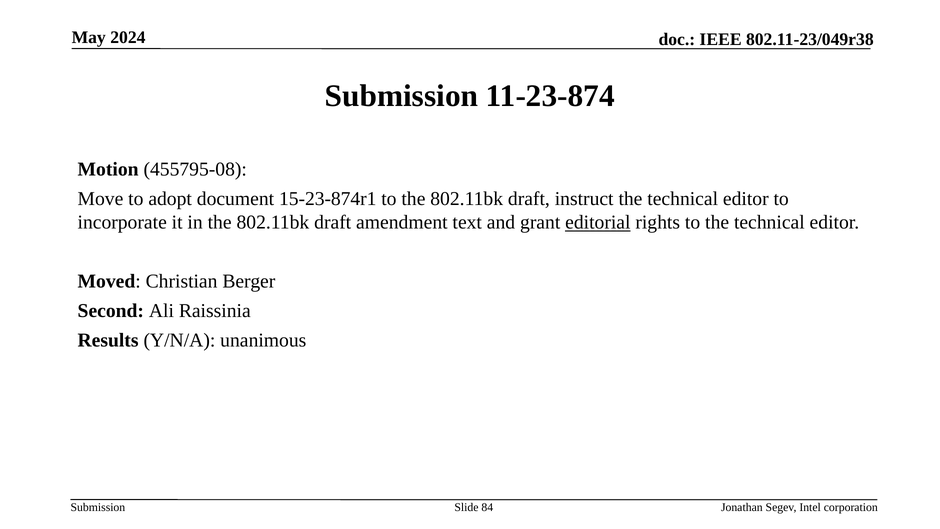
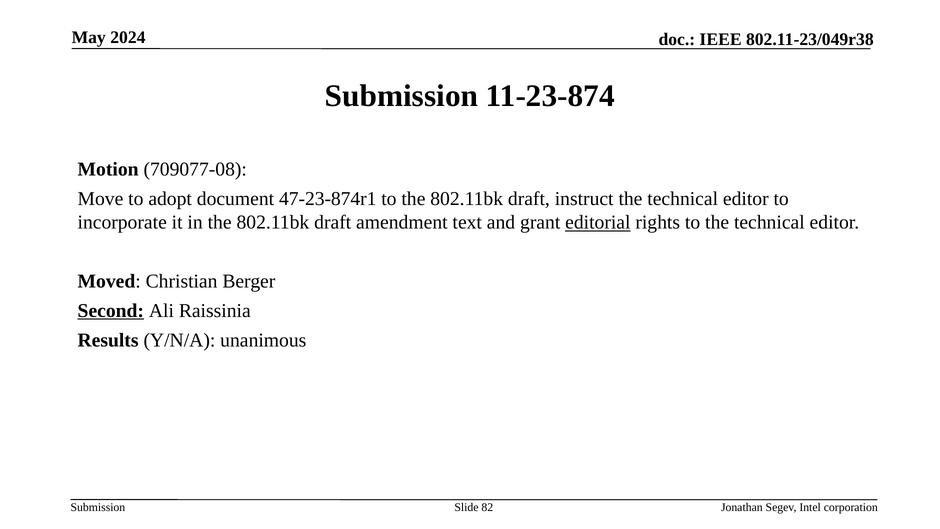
455795-08: 455795-08 -> 709077-08
15-23-874r1: 15-23-874r1 -> 47-23-874r1
Second underline: none -> present
84: 84 -> 82
